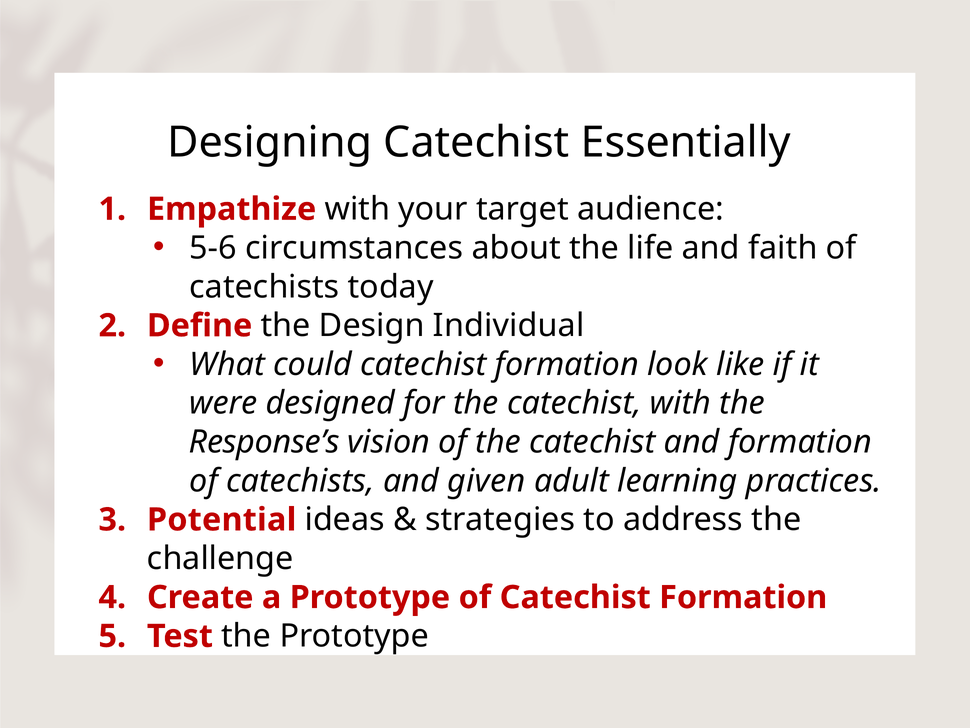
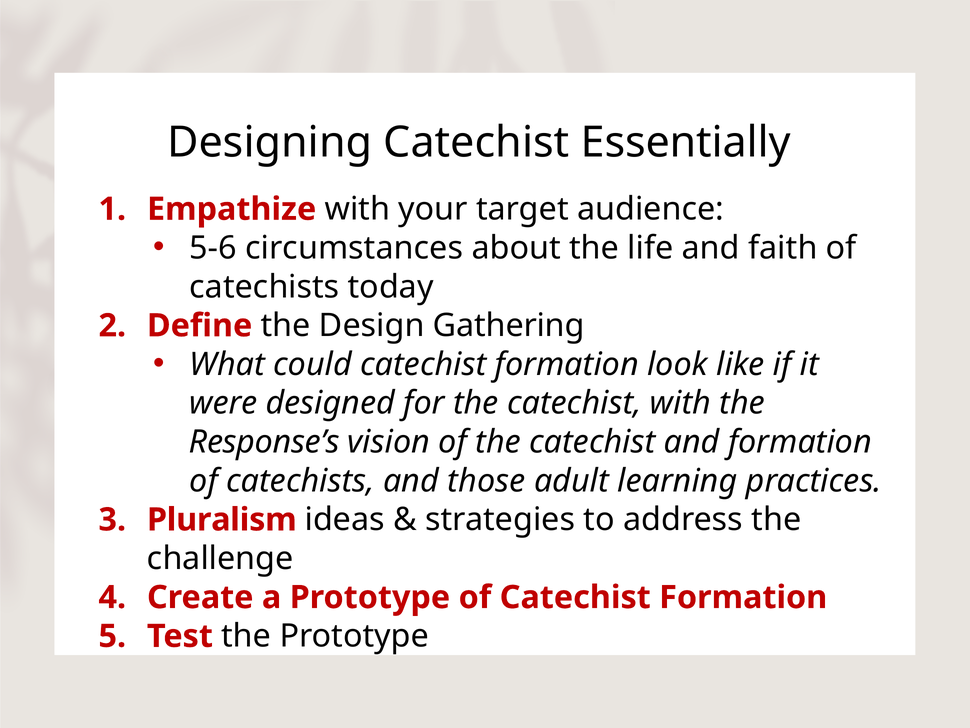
Individual: Individual -> Gathering
given: given -> those
Potential: Potential -> Pluralism
